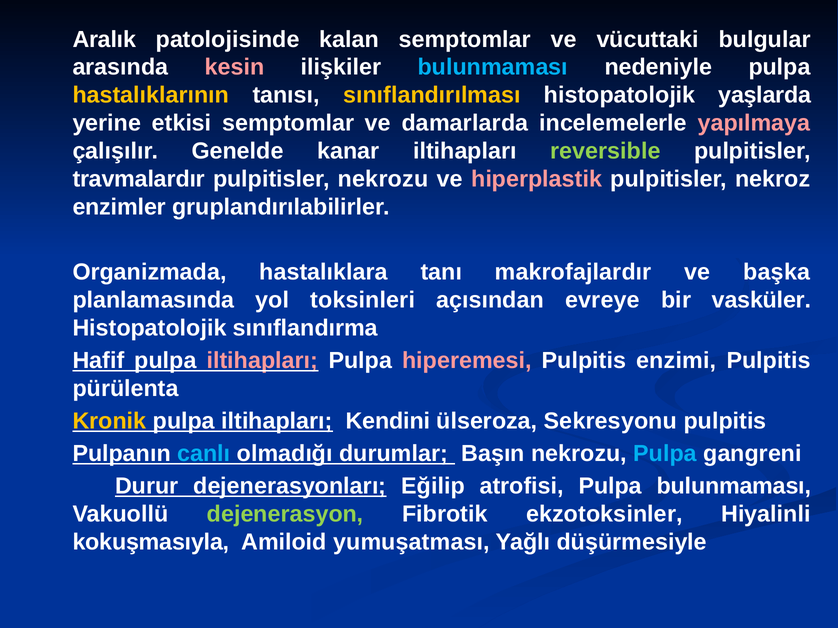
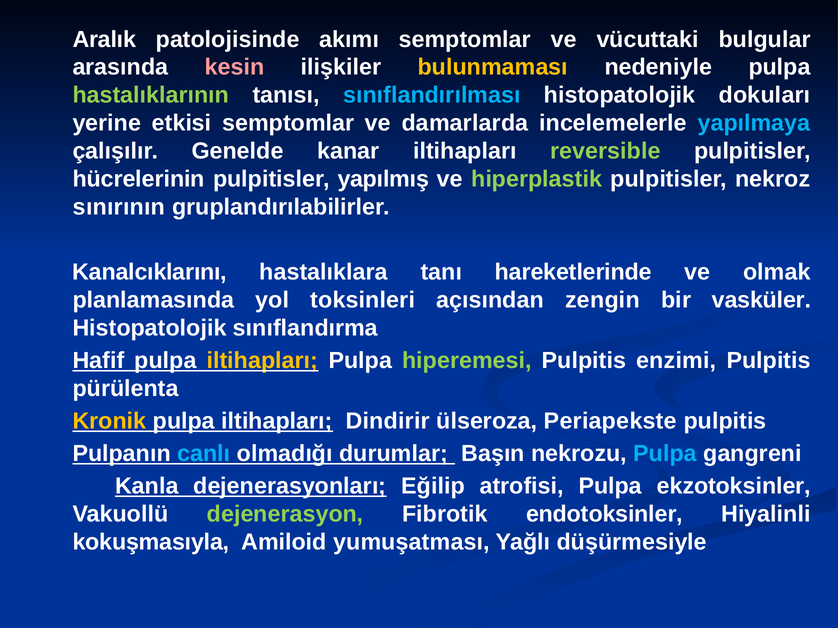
kalan: kalan -> akımı
bulunmaması at (493, 67) colour: light blue -> yellow
hastalıklarının colour: yellow -> light green
sınıflandırılması colour: yellow -> light blue
yaşlarda: yaşlarda -> dokuları
yapılmaya colour: pink -> light blue
travmalardır: travmalardır -> hücrelerinin
pulpitisler nekrozu: nekrozu -> yapılmış
hiperplastik colour: pink -> light green
enzimler: enzimler -> sınırının
Organizmada: Organizmada -> Kanalcıklarını
makrofajlardır: makrofajlardır -> hareketlerinde
başka: başka -> olmak
evreye: evreye -> zengin
iltihapları at (262, 361) colour: pink -> yellow
hiperemesi colour: pink -> light green
Kendini: Kendini -> Dindirir
Sekresyonu: Sekresyonu -> Periapekste
Durur: Durur -> Kanla
Pulpa bulunmaması: bulunmaması -> ekzotoksinler
ekzotoksinler: ekzotoksinler -> endotoksinler
